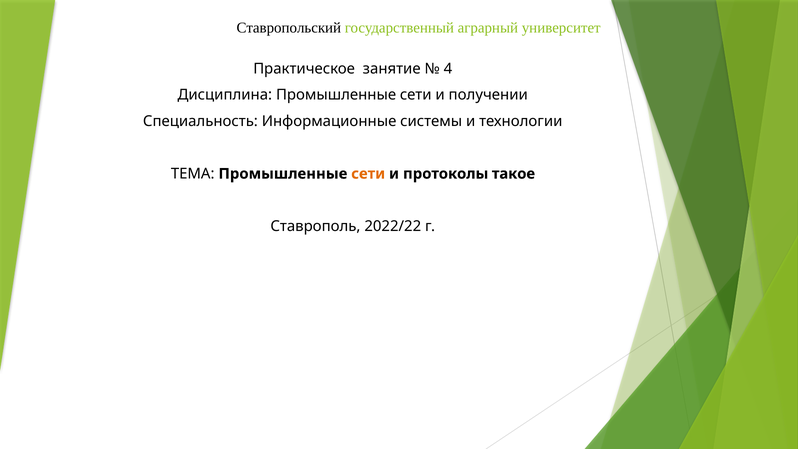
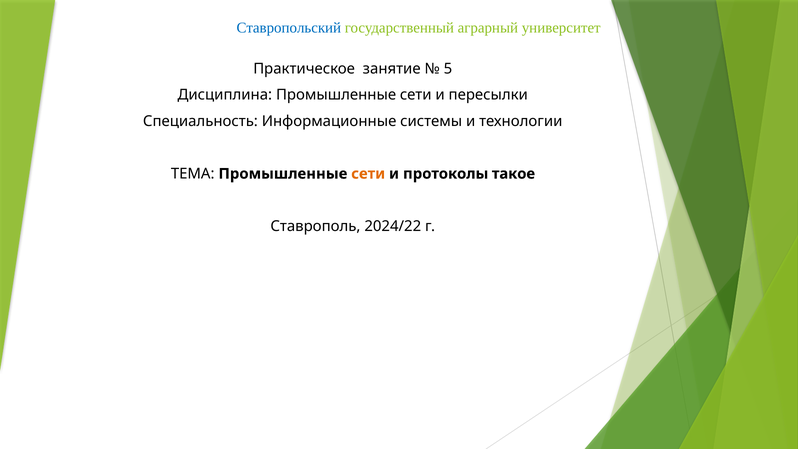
Ставропольский colour: black -> blue
4: 4 -> 5
получении: получении -> пересылки
2022/22: 2022/22 -> 2024/22
